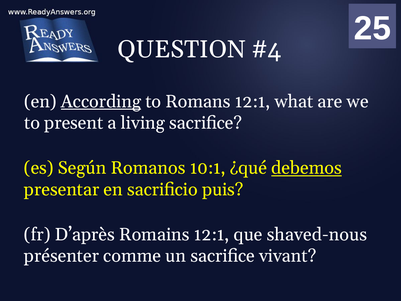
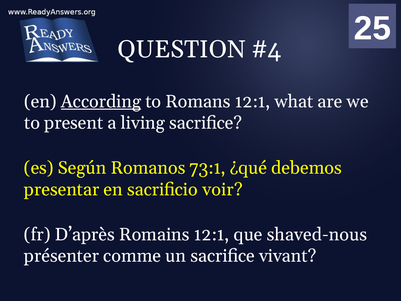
10:1: 10:1 -> 73:1
debemos underline: present -> none
puis: puis -> voir
